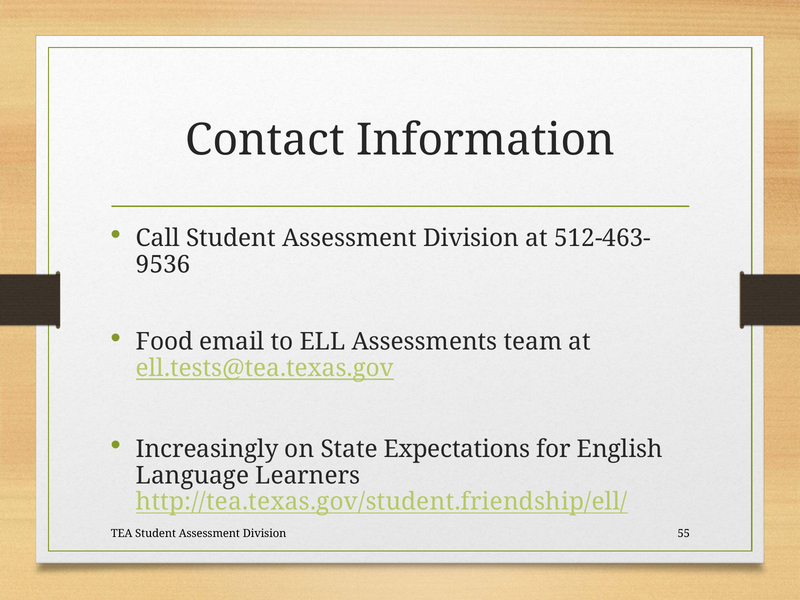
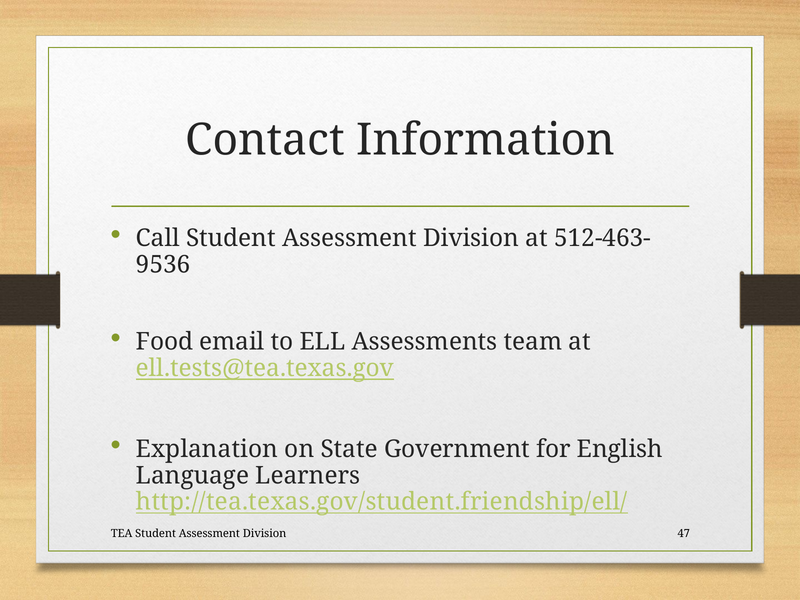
Increasingly: Increasingly -> Explanation
Expectations: Expectations -> Government
55: 55 -> 47
